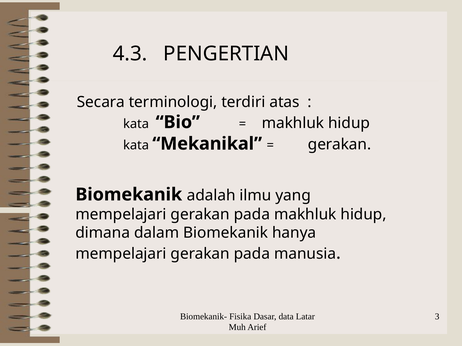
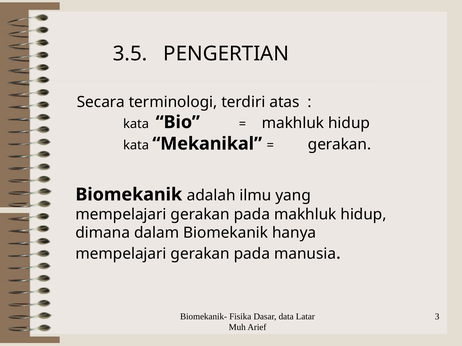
4.3: 4.3 -> 3.5
